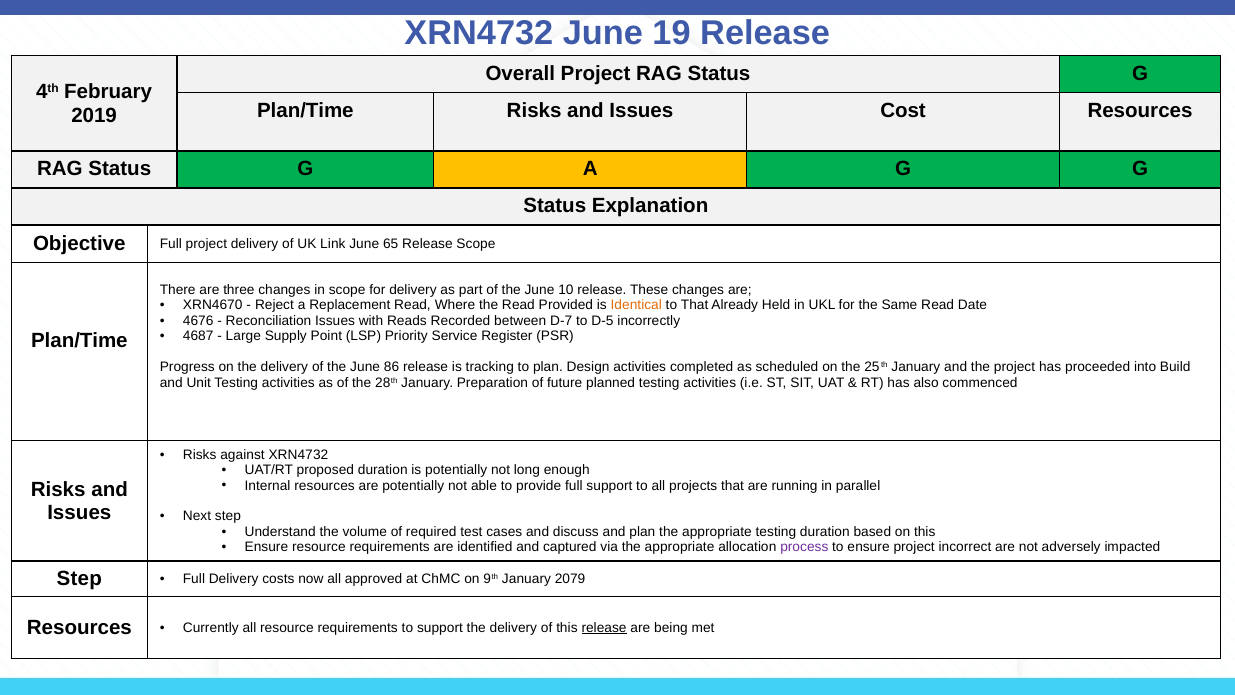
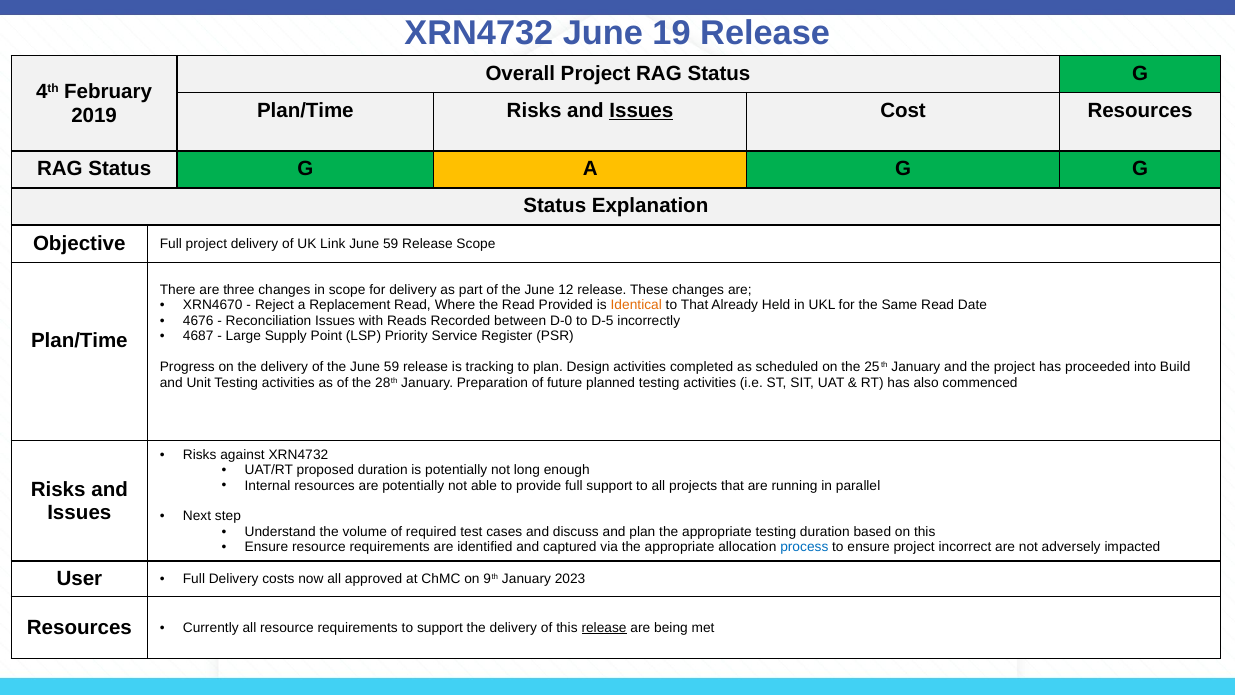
Issues at (641, 111) underline: none -> present
Link June 65: 65 -> 59
10: 10 -> 12
D-7: D-7 -> D-0
the June 86: 86 -> 59
process colour: purple -> blue
Step at (79, 579): Step -> User
2079: 2079 -> 2023
